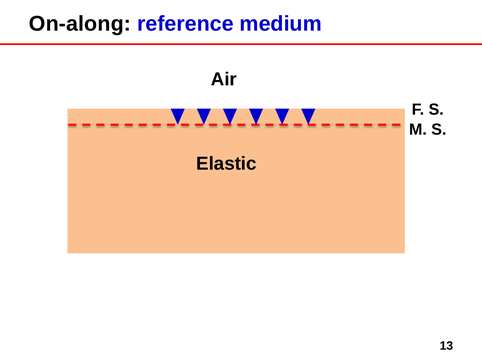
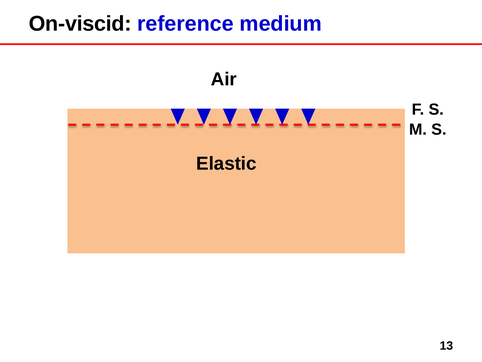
On-along: On-along -> On-viscid
